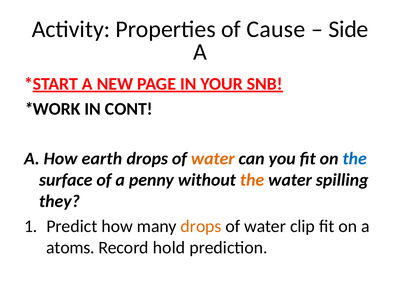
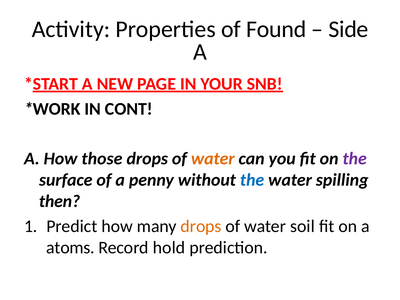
Cause: Cause -> Found
earth: earth -> those
the at (355, 159) colour: blue -> purple
the at (252, 180) colour: orange -> blue
they: they -> then
clip: clip -> soil
